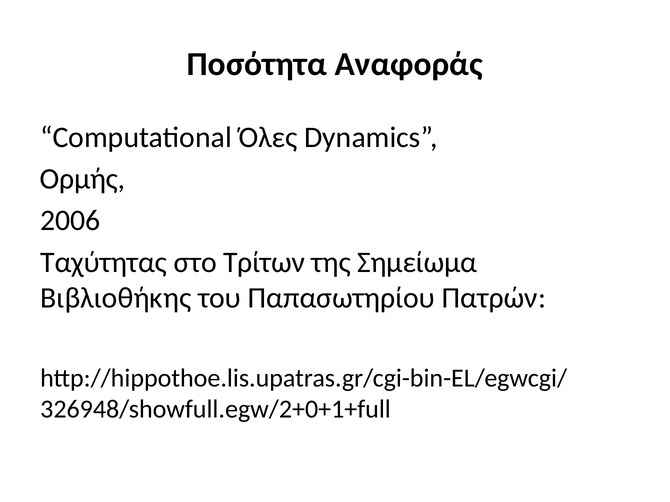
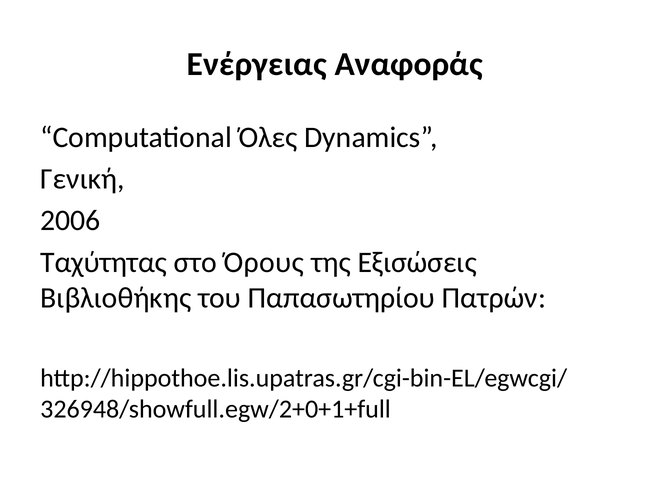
Ποσότητα: Ποσότητα -> Ενέργειας
Ορμής: Ορμής -> Γενική
Τρίτων: Τρίτων -> Όρους
Σημείωμα: Σημείωμα -> Εξισώσεις
